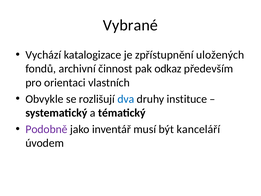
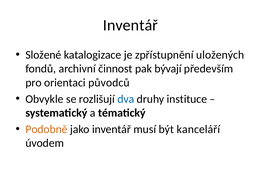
Vybrané at (130, 25): Vybrané -> Inventář
Vychází: Vychází -> Složené
odkaz: odkaz -> bývají
vlastních: vlastních -> původců
Podobně colour: purple -> orange
